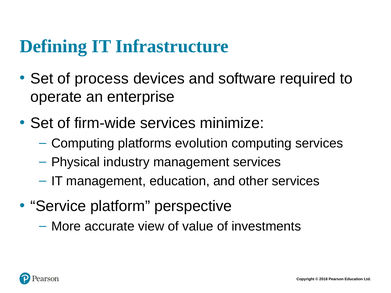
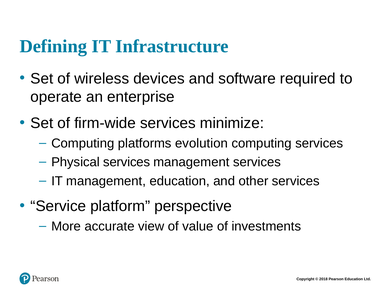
process: process -> wireless
Physical industry: industry -> services
